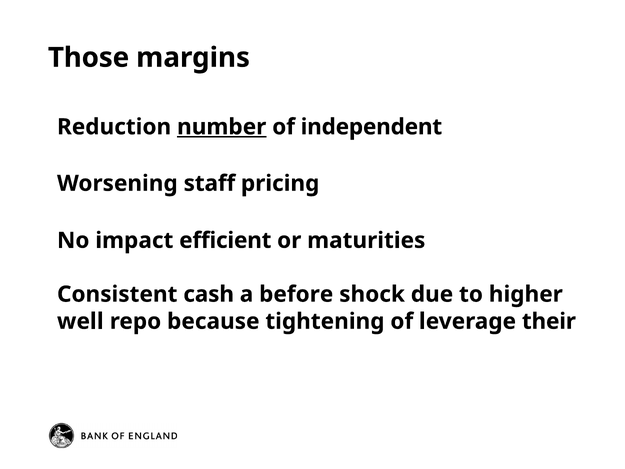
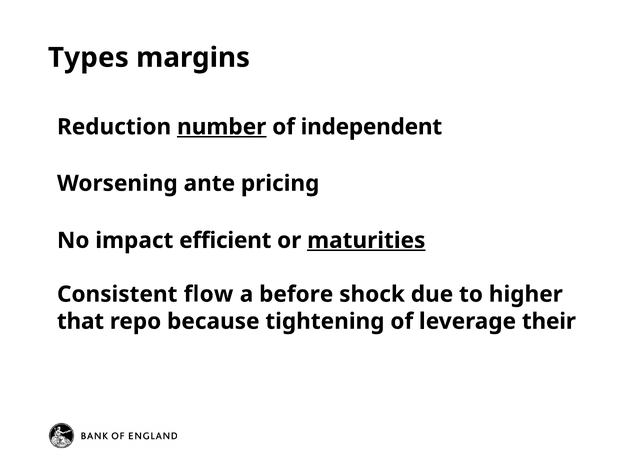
Those: Those -> Types
staff: staff -> ante
maturities underline: none -> present
cash: cash -> flow
well: well -> that
